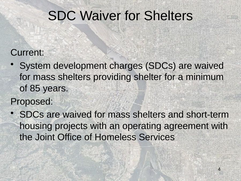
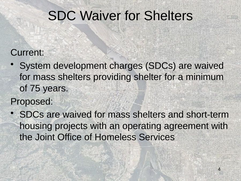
85: 85 -> 75
